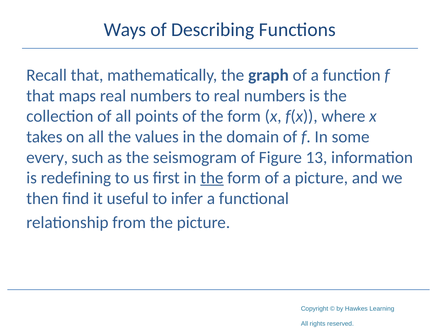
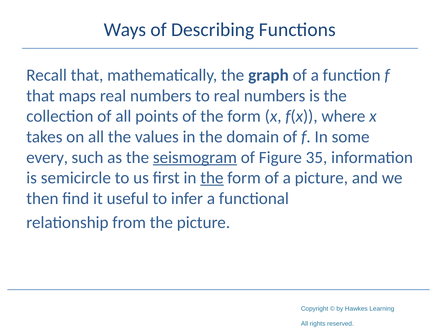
seismogram underline: none -> present
13: 13 -> 35
redefining: redefining -> semicircle
